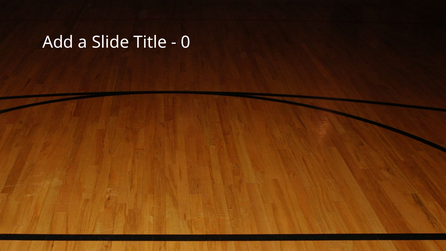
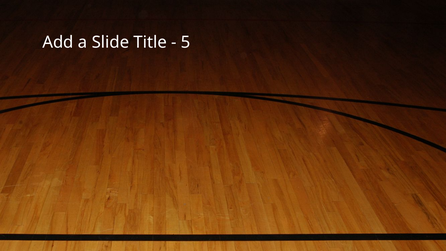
0: 0 -> 5
